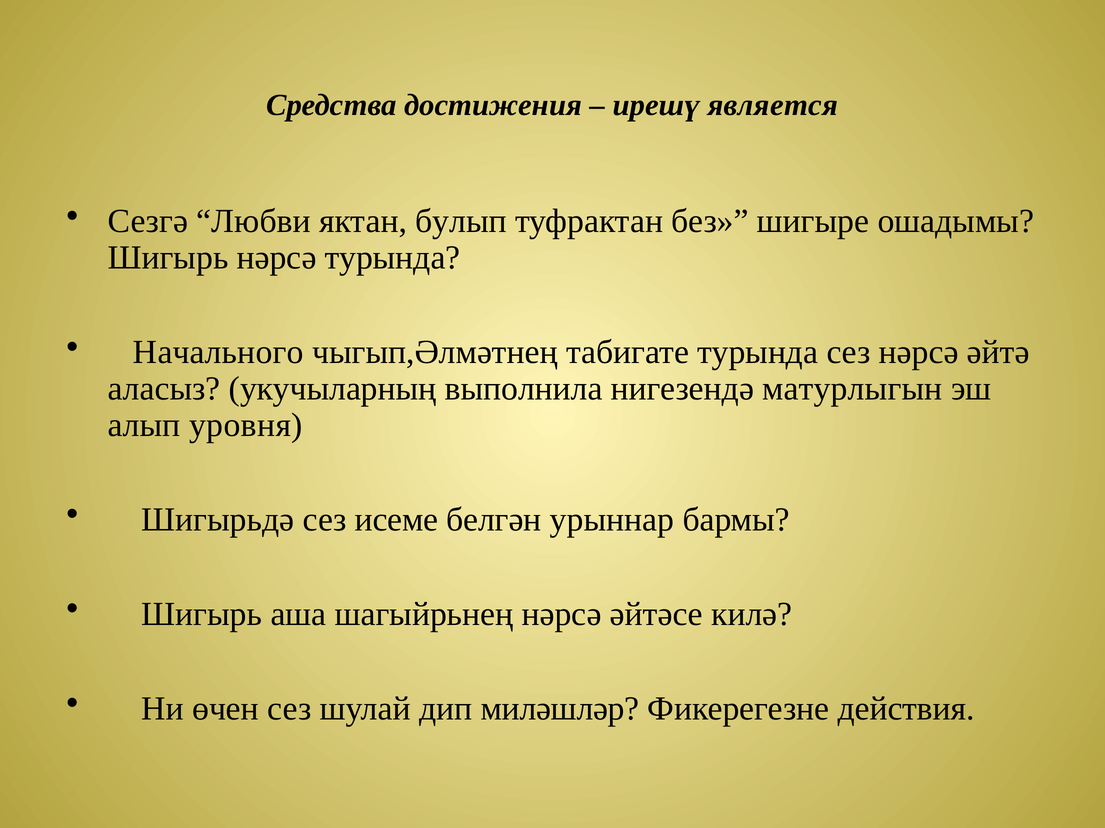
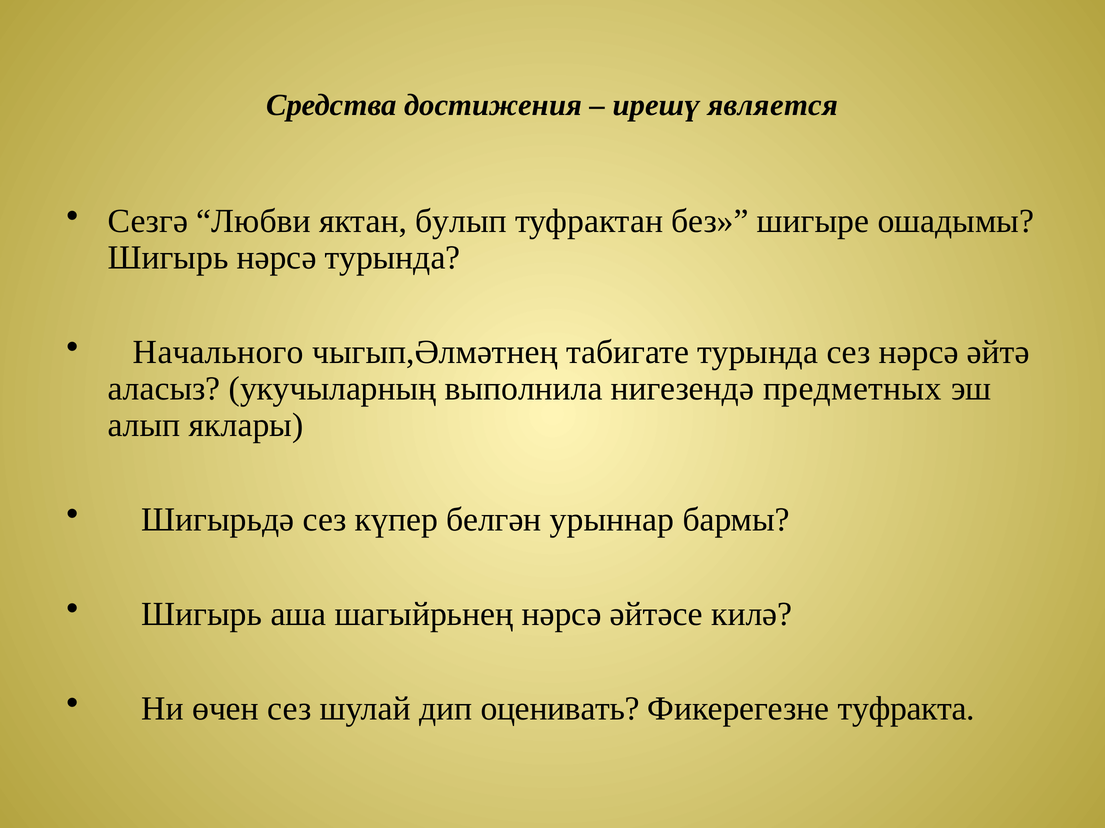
матурлыгын: матурлыгын -> предметных
уровня: уровня -> яклары
исеме: исеме -> күпер
миләшләр: миләшләр -> оценивать
действия: действия -> туфракта
